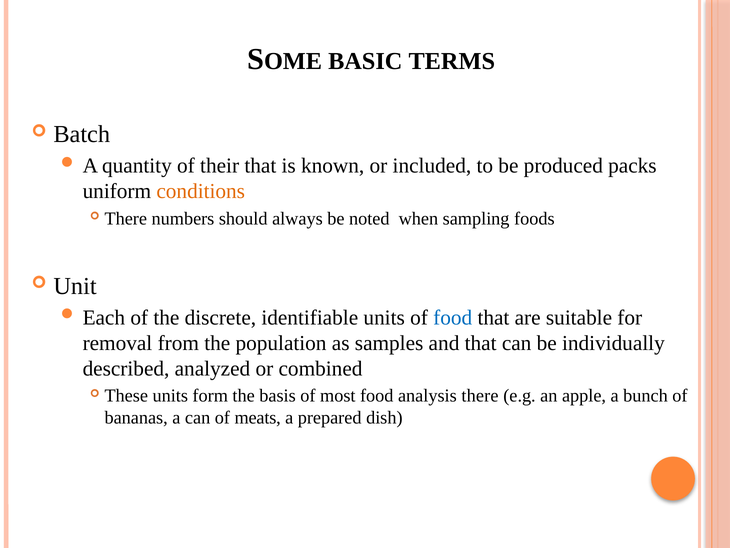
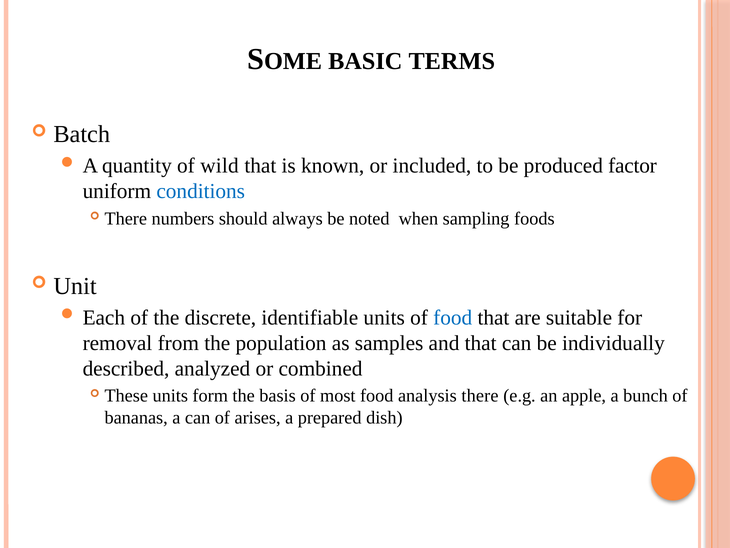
their: their -> wild
packs: packs -> factor
conditions colour: orange -> blue
meats: meats -> arises
